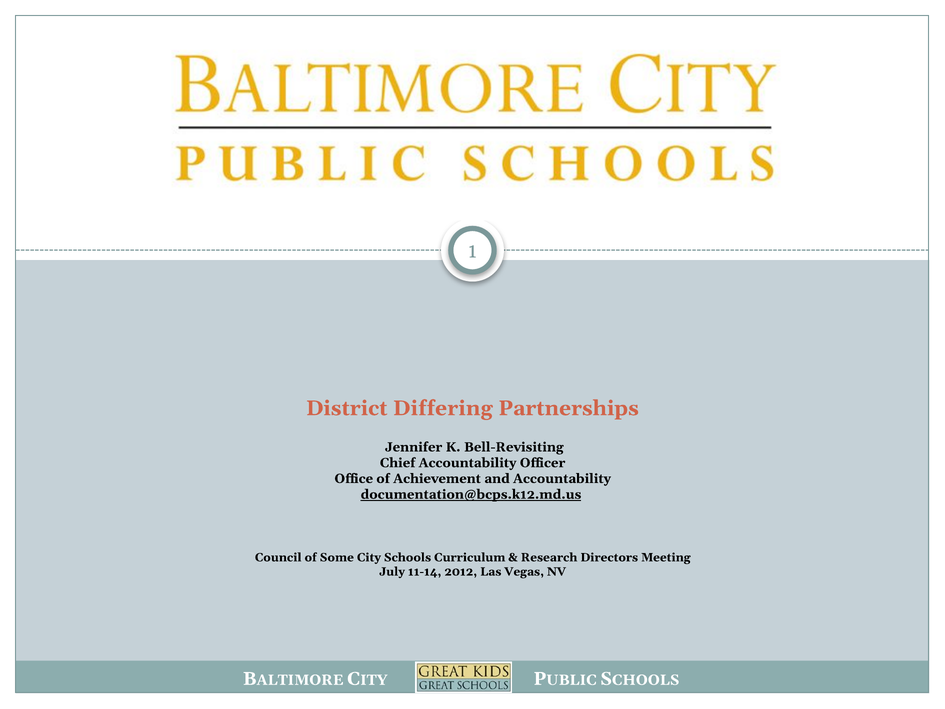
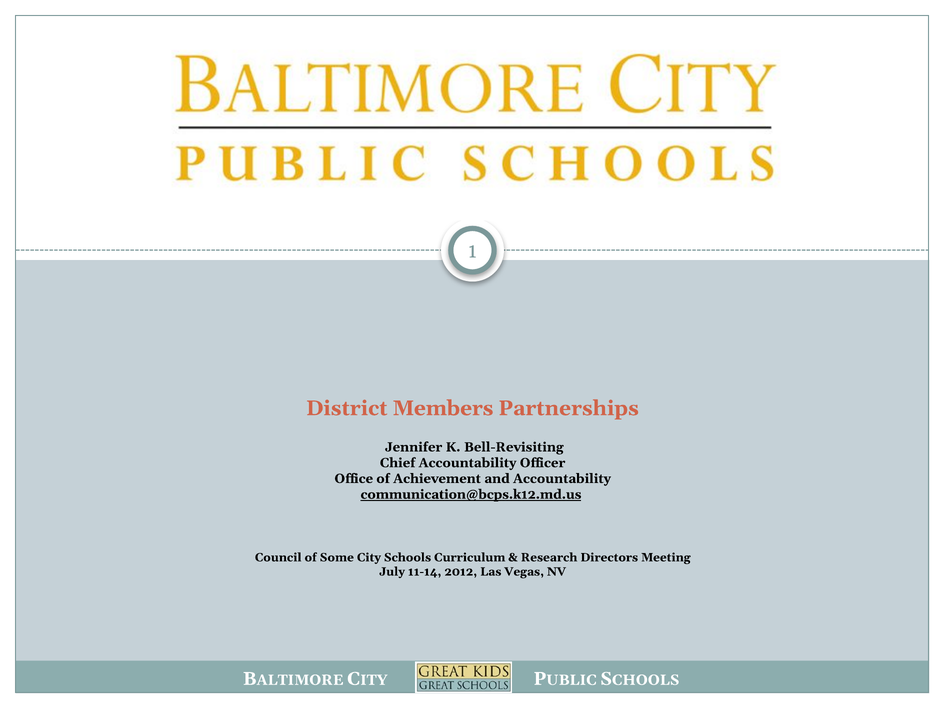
Differing: Differing -> Members
documentation@bcps.k12.md.us: documentation@bcps.k12.md.us -> communication@bcps.k12.md.us
